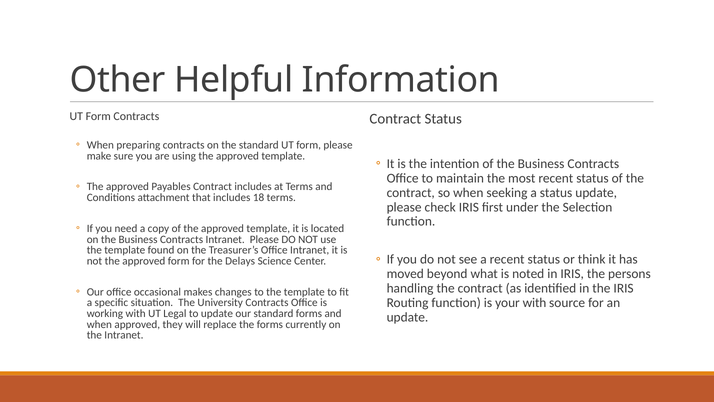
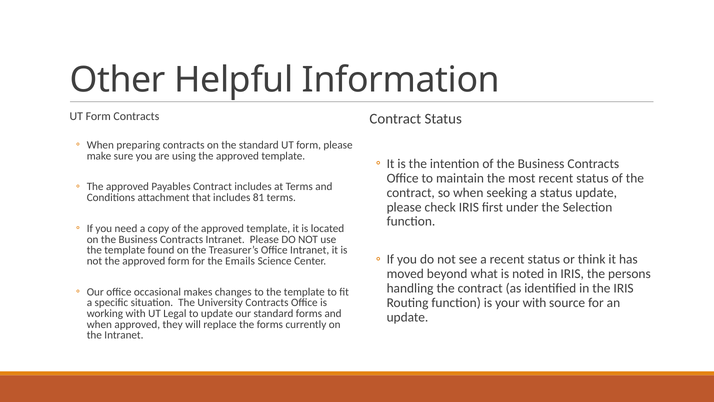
18: 18 -> 81
Delays: Delays -> Emails
